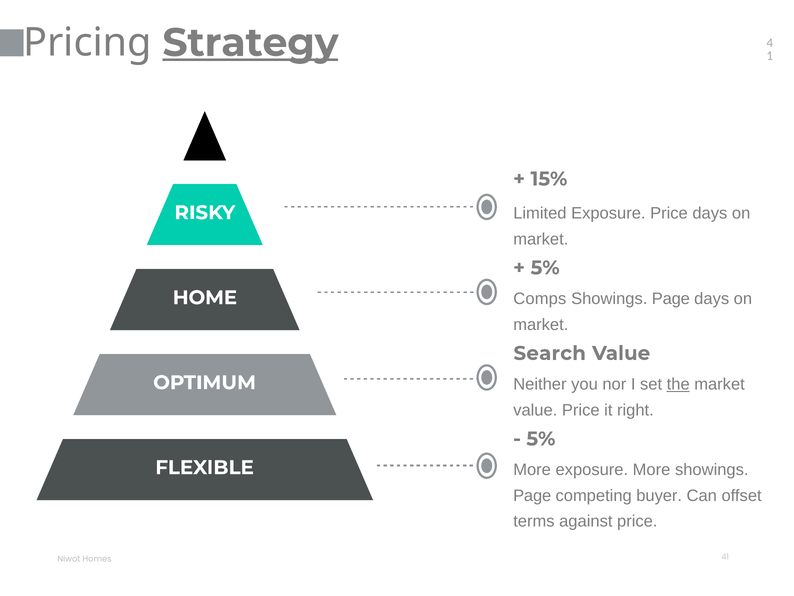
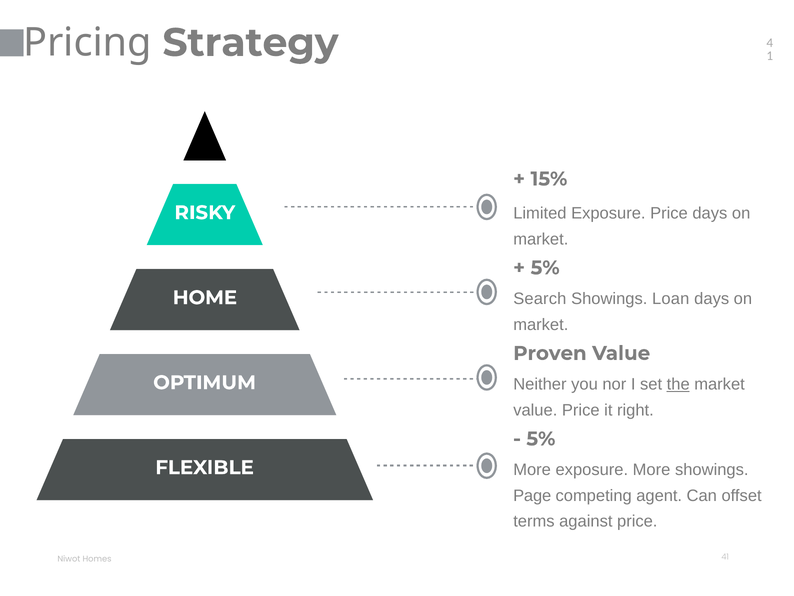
Strategy underline: present -> none
Comps: Comps -> Search
Page at (671, 299): Page -> Loan
Search: Search -> Proven
buyer: buyer -> agent
